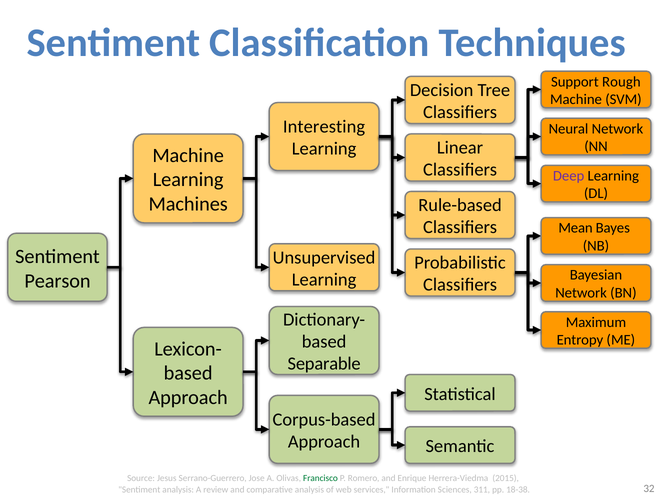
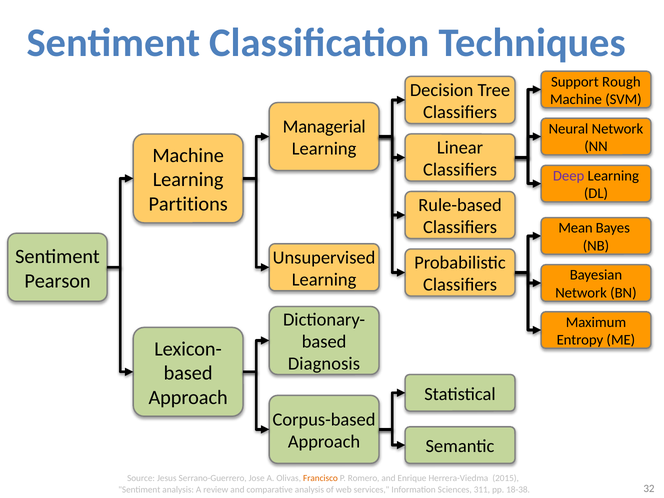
Interesting: Interesting -> Managerial
Machines: Machines -> Partitions
Separable: Separable -> Diagnosis
Francisco colour: green -> orange
